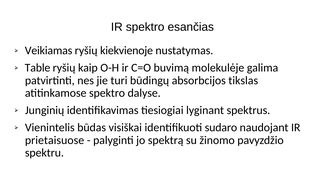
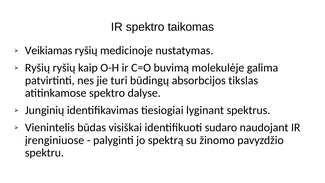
esančias: esančias -> taikomas
kiekvienoje: kiekvienoje -> medicinoje
Table at (38, 68): Table -> Ryšių
prietaisuose: prietaisuose -> įrenginiuose
